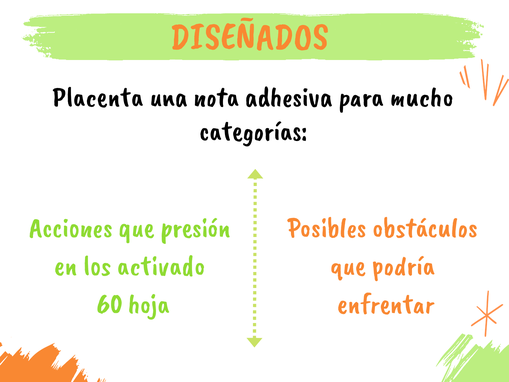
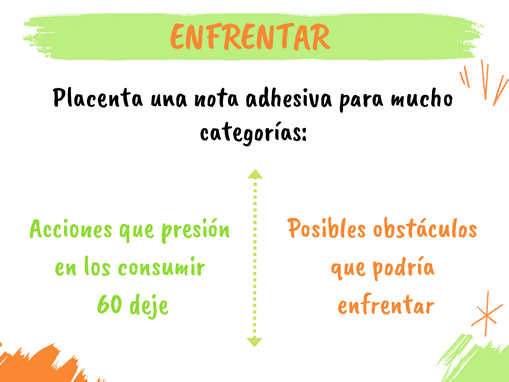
DISEÑADOS at (249, 36): DISEÑADOS -> ENFRENTAR
activado: activado -> consumir
hoja: hoja -> deje
